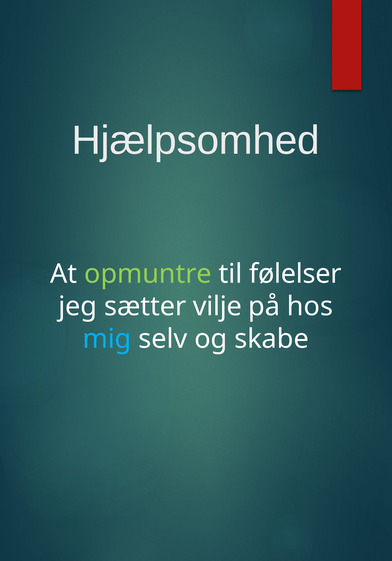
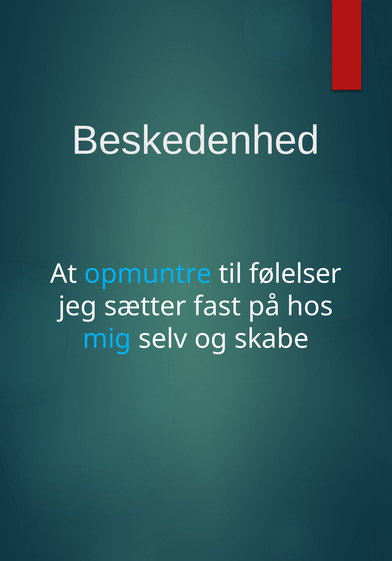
Hjælpsomhed: Hjælpsomhed -> Beskedenhed
opmuntre colour: light green -> light blue
vilje: vilje -> fast
